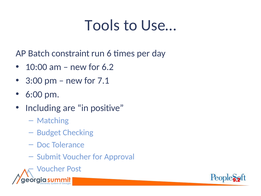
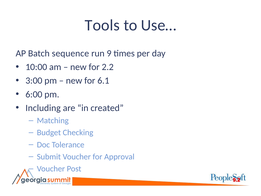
constraint: constraint -> sequence
6: 6 -> 9
6.2: 6.2 -> 2.2
7.1: 7.1 -> 6.1
positive: positive -> created
